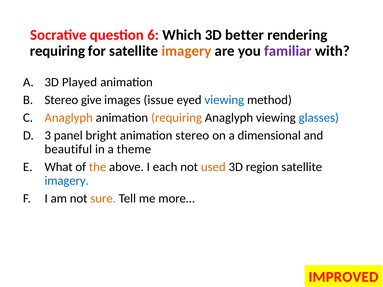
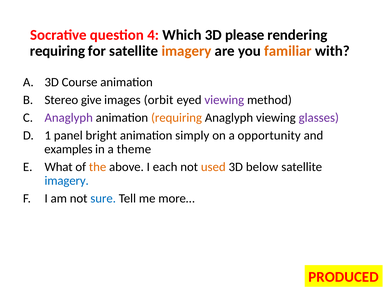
6: 6 -> 4
better: better -> please
familiar colour: purple -> orange
Played: Played -> Course
issue: issue -> orbit
viewing at (224, 100) colour: blue -> purple
Anaglyph at (69, 118) colour: orange -> purple
glasses colour: blue -> purple
3: 3 -> 1
animation stereo: stereo -> simply
dimensional: dimensional -> opportunity
beautiful: beautiful -> examples
region: region -> below
sure colour: orange -> blue
IMPROVED: IMPROVED -> PRODUCED
